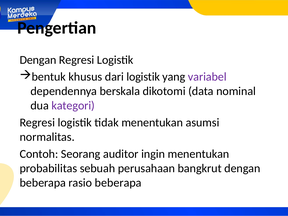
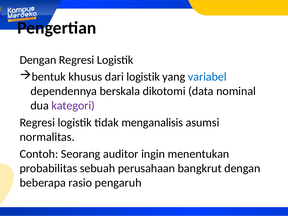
variabel colour: purple -> blue
tidak menentukan: menentukan -> menganalisis
rasio beberapa: beberapa -> pengaruh
